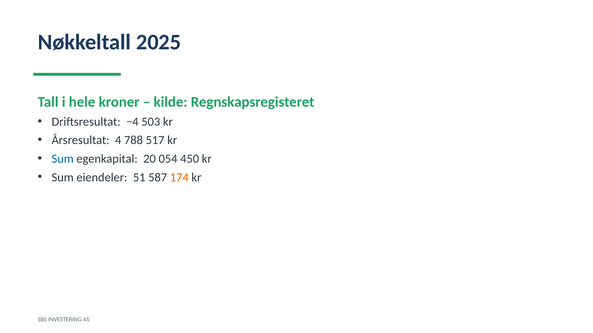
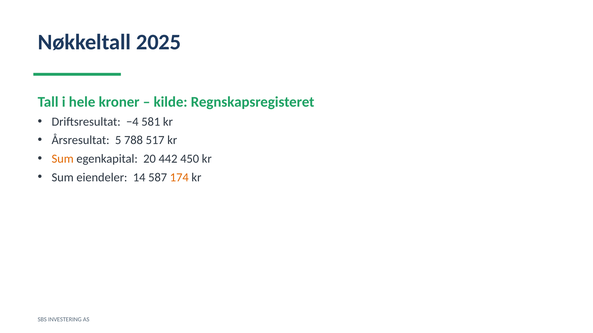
503: 503 -> 581
4: 4 -> 5
Sum at (63, 159) colour: blue -> orange
054: 054 -> 442
51: 51 -> 14
